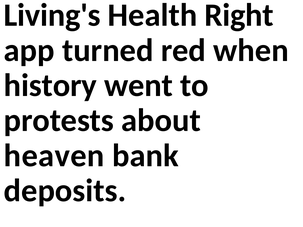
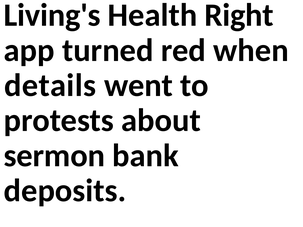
history: history -> details
heaven: heaven -> sermon
